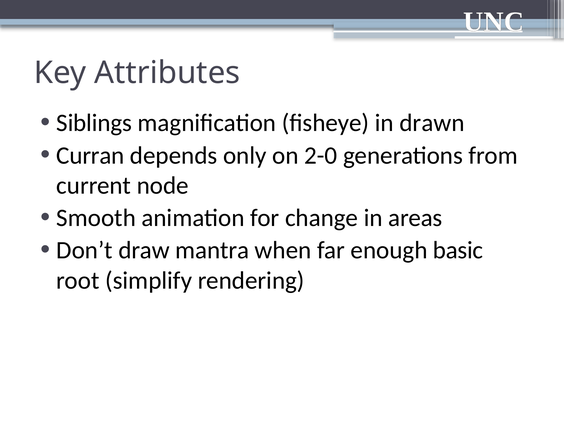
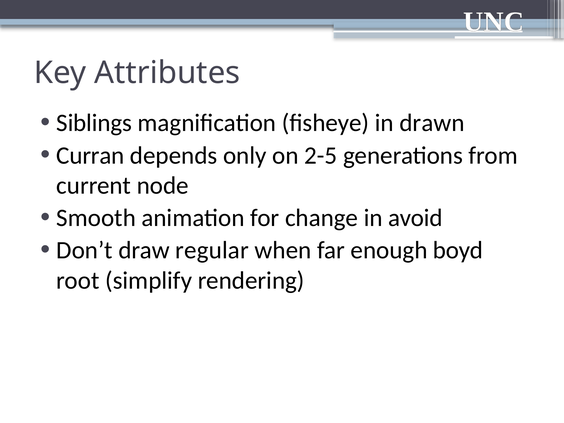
2-0: 2-0 -> 2-5
areas: areas -> avoid
mantra: mantra -> regular
basic: basic -> boyd
